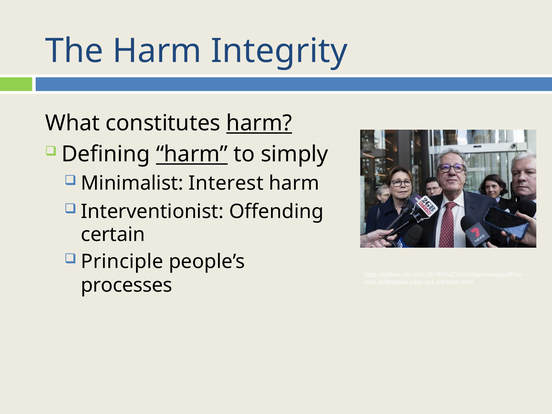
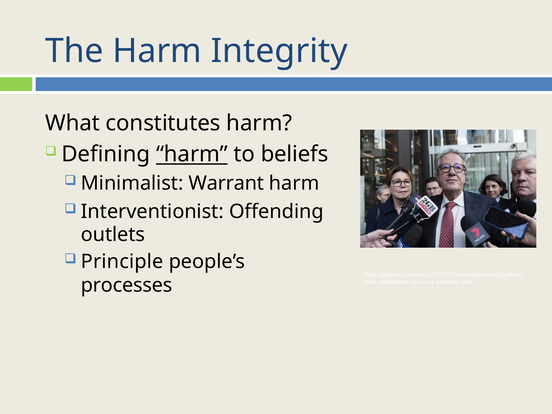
harm at (259, 123) underline: present -> none
simply: simply -> beliefs
Interest: Interest -> Warrant
certain: certain -> outlets
